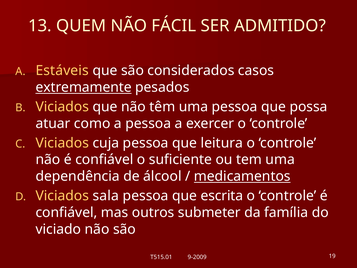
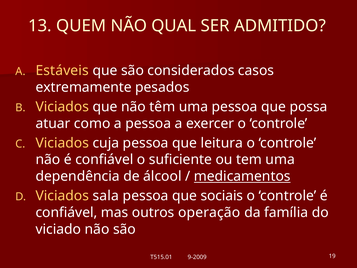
FÁCIL: FÁCIL -> QUAL
extremamente underline: present -> none
escrita: escrita -> sociais
submeter: submeter -> operação
